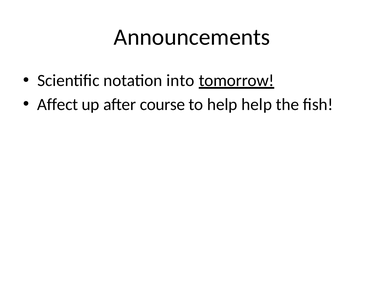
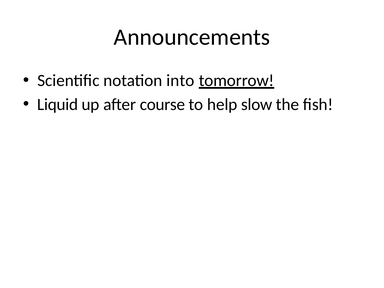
Affect: Affect -> Liquid
help help: help -> slow
